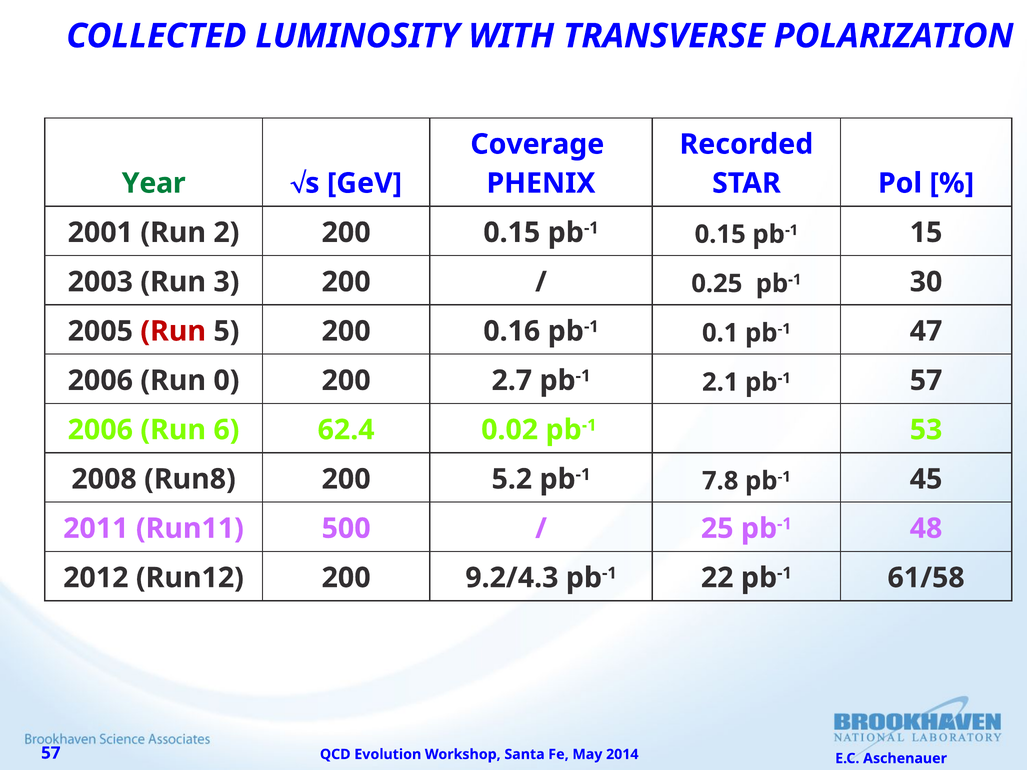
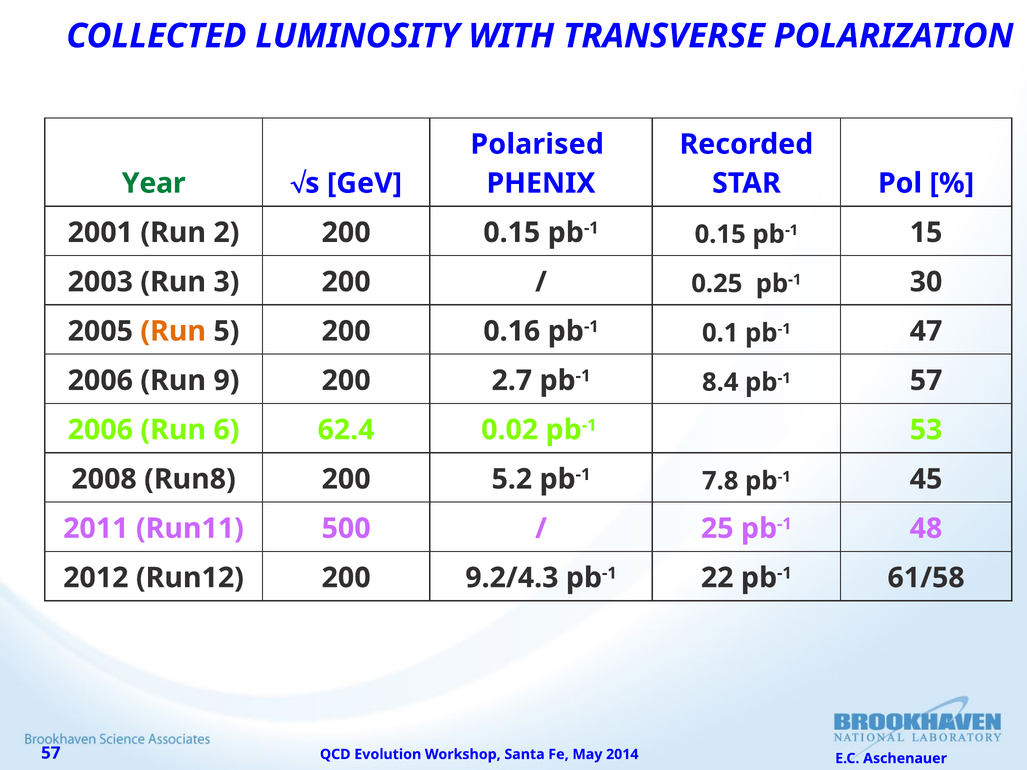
Coverage: Coverage -> Polarised
Run at (173, 331) colour: red -> orange
0: 0 -> 9
2.1: 2.1 -> 8.4
